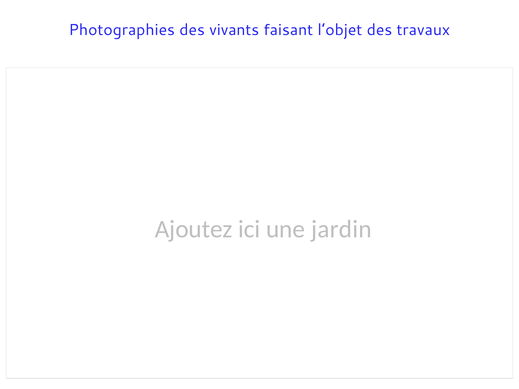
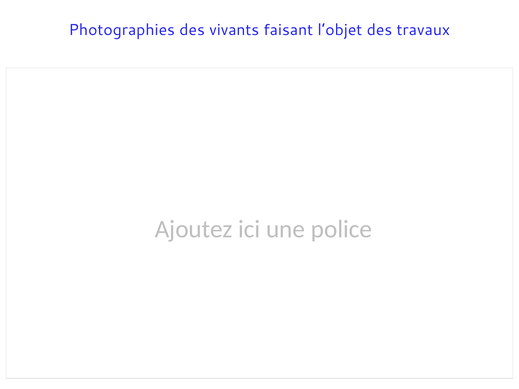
jardin: jardin -> police
